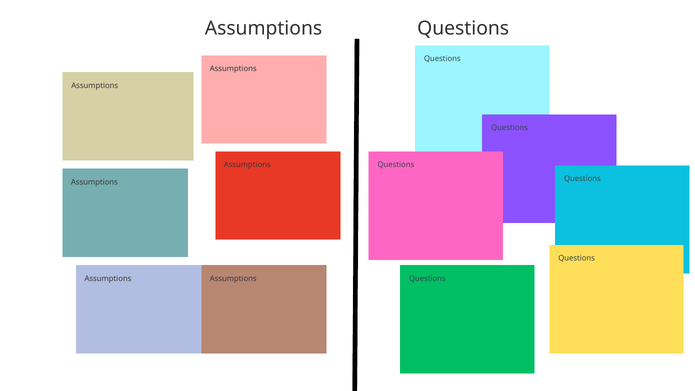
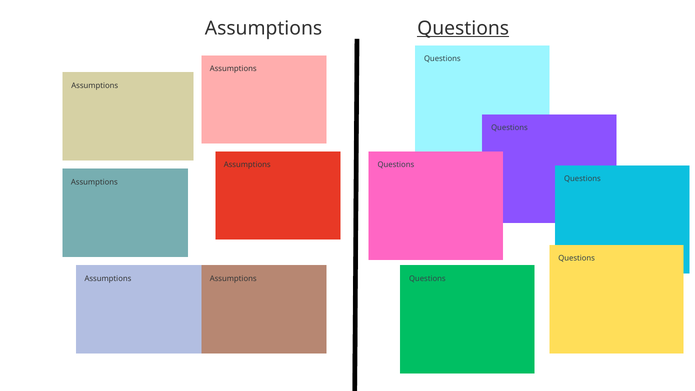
Questions at (463, 28) underline: none -> present
